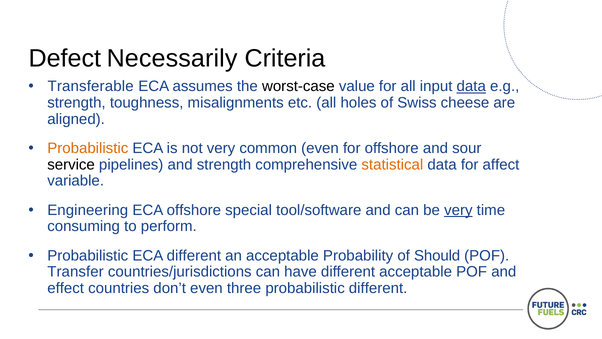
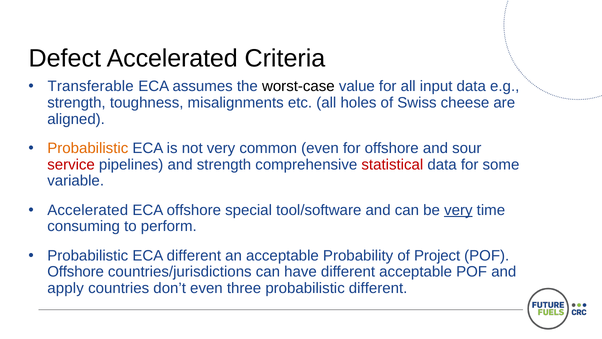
Defect Necessarily: Necessarily -> Accelerated
data at (471, 86) underline: present -> none
service colour: black -> red
statistical colour: orange -> red
affect: affect -> some
Engineering at (88, 210): Engineering -> Accelerated
Should: Should -> Project
Transfer at (76, 272): Transfer -> Offshore
effect: effect -> apply
